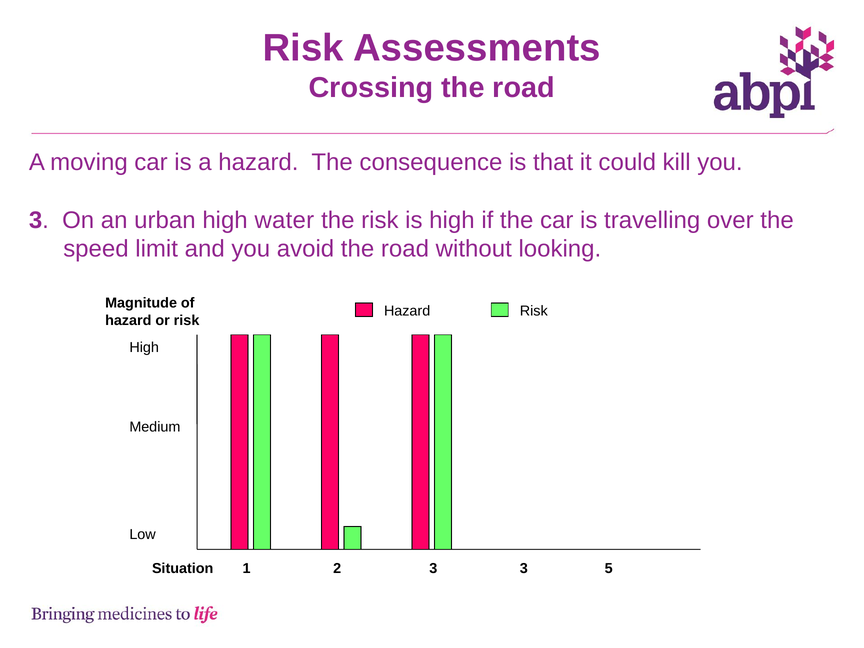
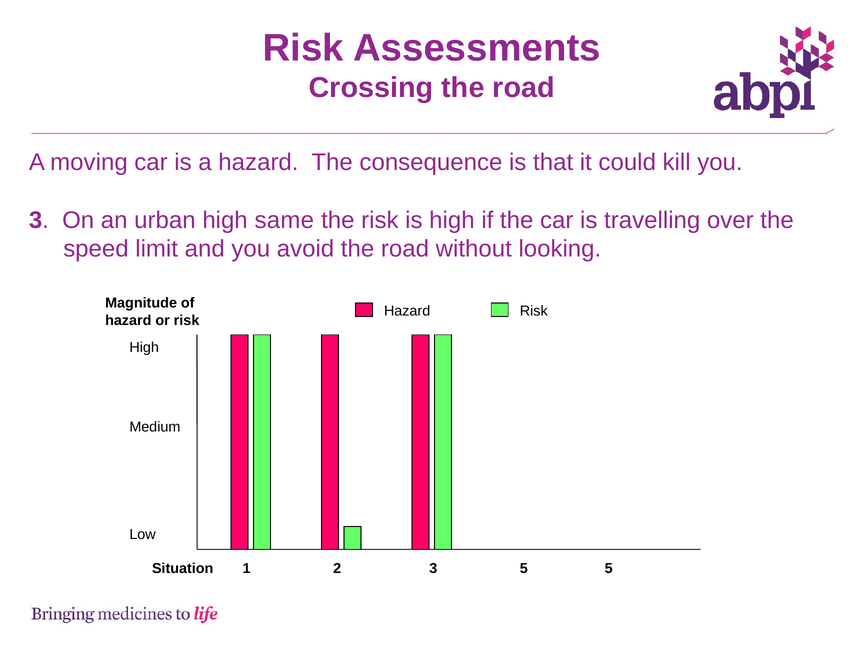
water: water -> same
3 3: 3 -> 5
